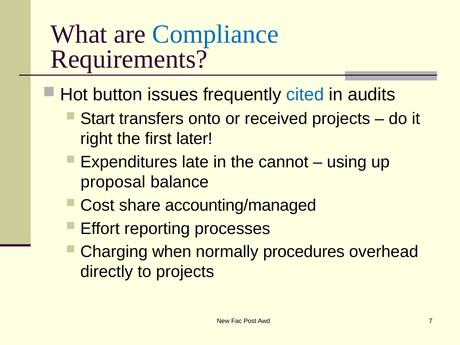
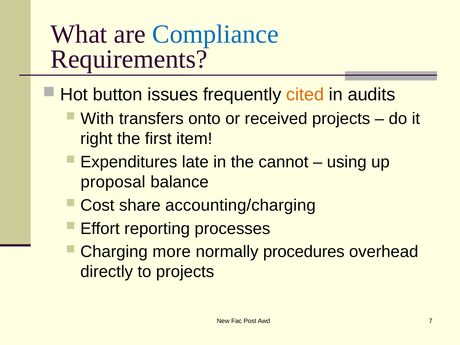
cited colour: blue -> orange
Start: Start -> With
later: later -> item
accounting/managed: accounting/managed -> accounting/charging
when: when -> more
